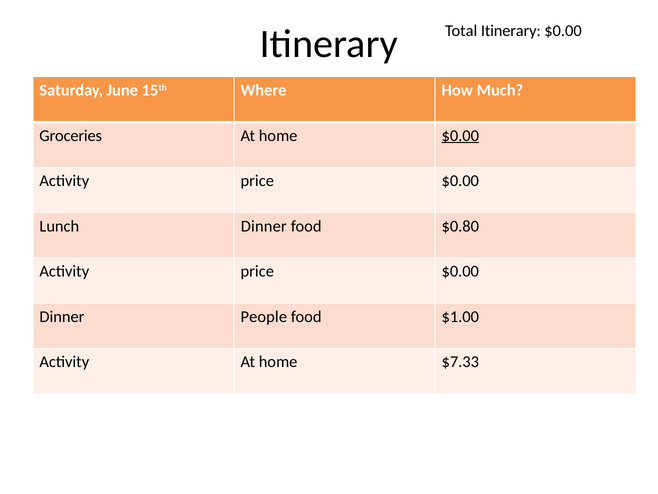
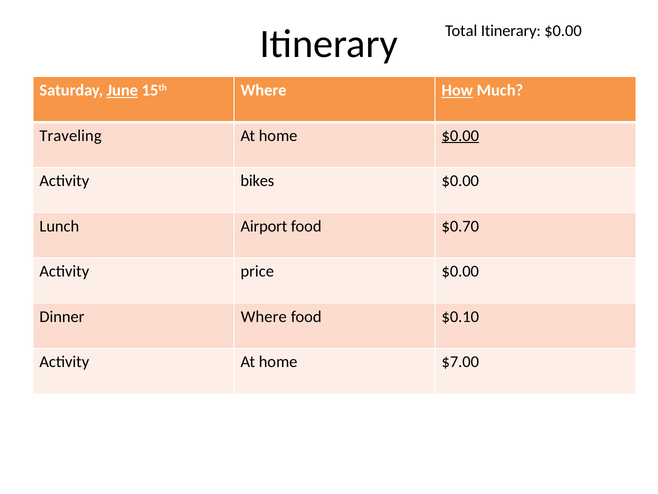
June underline: none -> present
How underline: none -> present
Groceries: Groceries -> Traveling
price at (257, 181): price -> bikes
Lunch Dinner: Dinner -> Airport
$0.80: $0.80 -> $0.70
Dinner People: People -> Where
$1.00: $1.00 -> $0.10
$7.33: $7.33 -> $7.00
